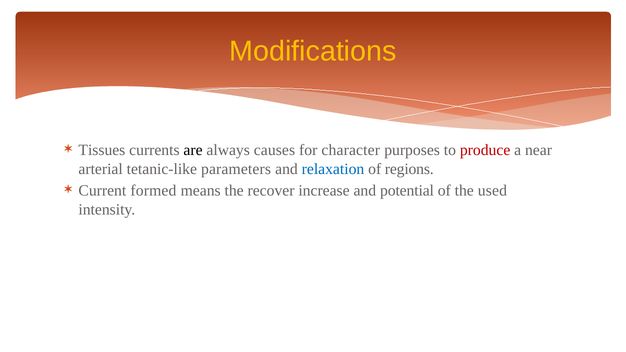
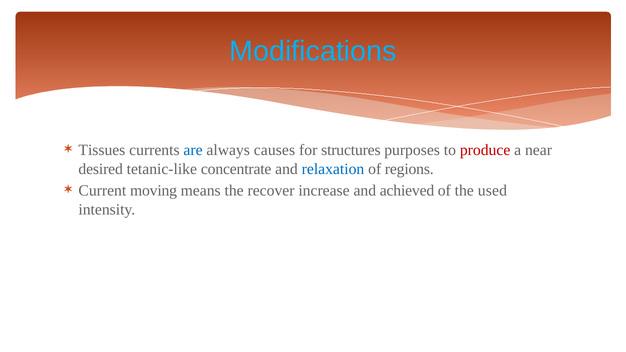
Modifications colour: yellow -> light blue
are colour: black -> blue
character: character -> structures
arterial: arterial -> desired
parameters: parameters -> concentrate
formed: formed -> moving
potential: potential -> achieved
